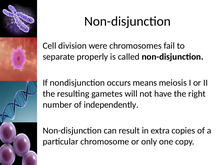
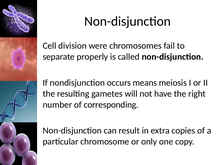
independently: independently -> corresponding
